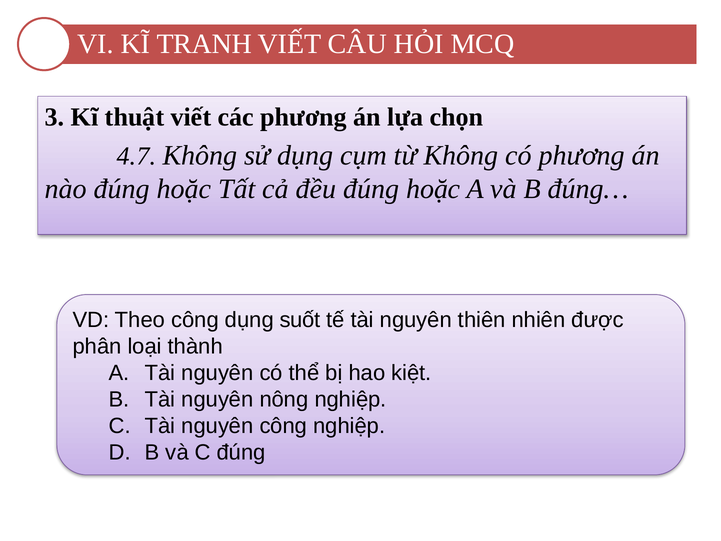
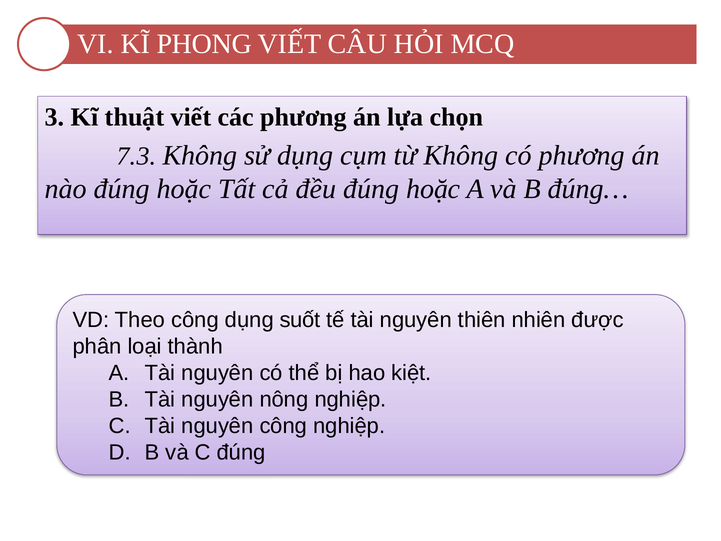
TRANH: TRANH -> PHONG
4.7: 4.7 -> 7.3
